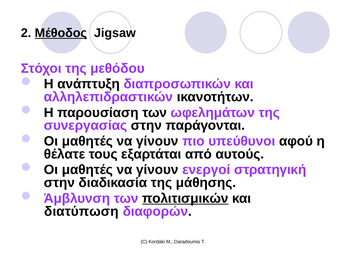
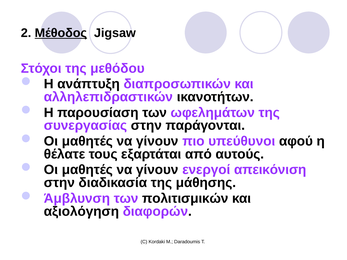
στρατηγική: στρατηγική -> απεικόνιση
πολιτισμικών underline: present -> none
διατύπωση: διατύπωση -> αξιολόγηση
